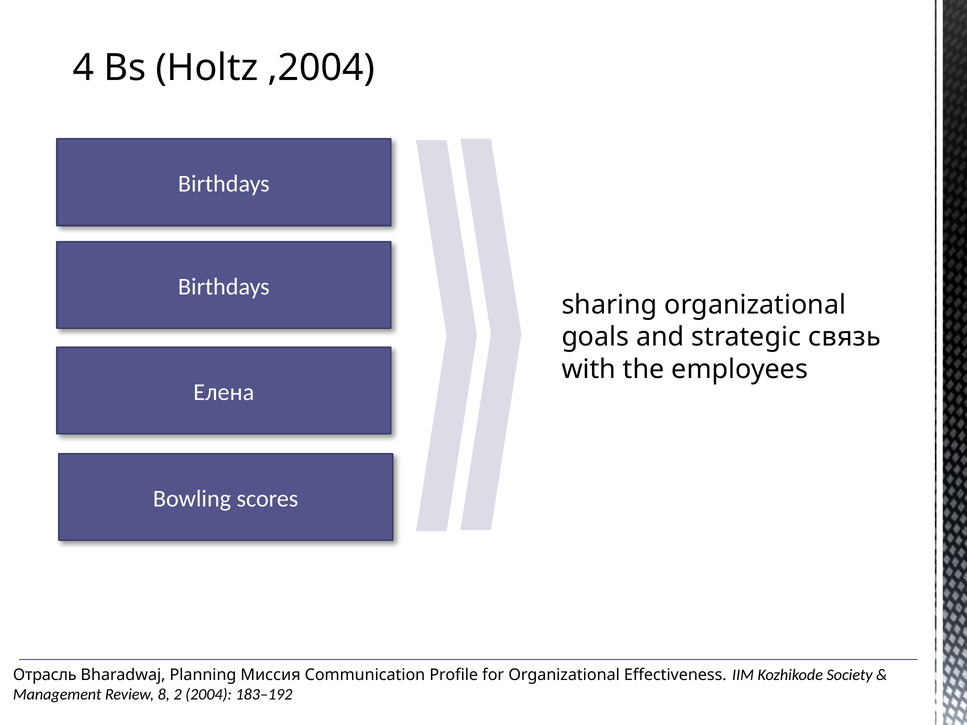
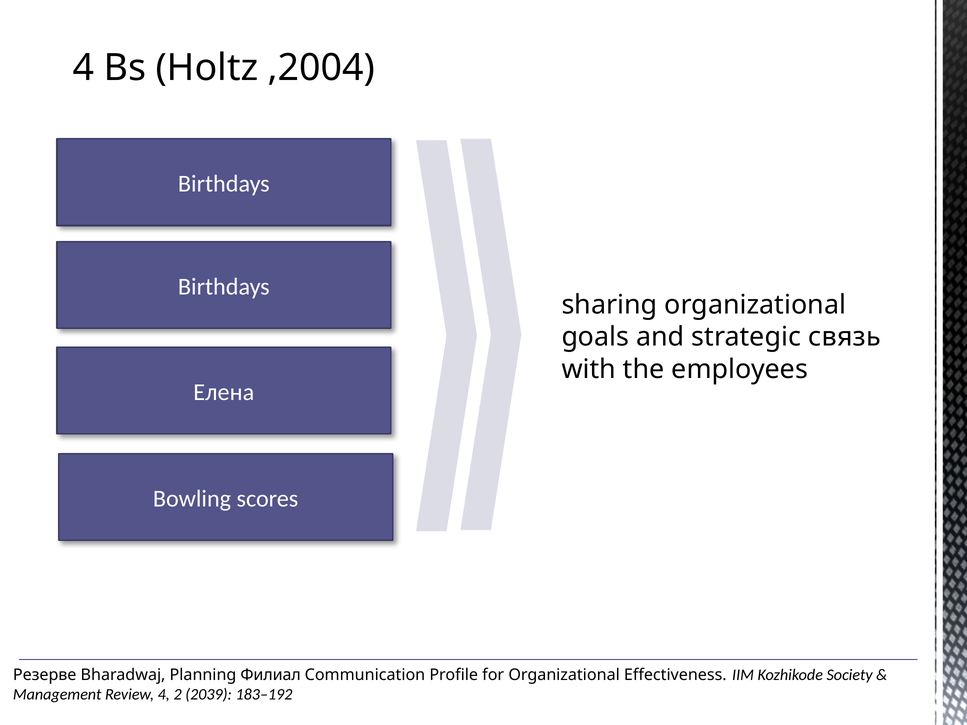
Отрасль: Отрасль -> Резерве
Миссия: Миссия -> Филиал
Review 8: 8 -> 4
2004: 2004 -> 2039
